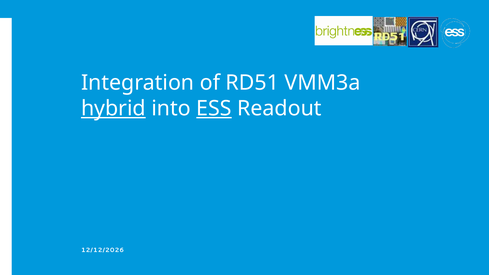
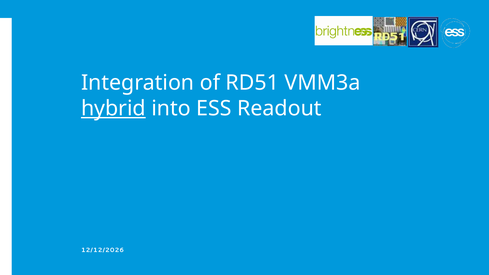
ESS underline: present -> none
